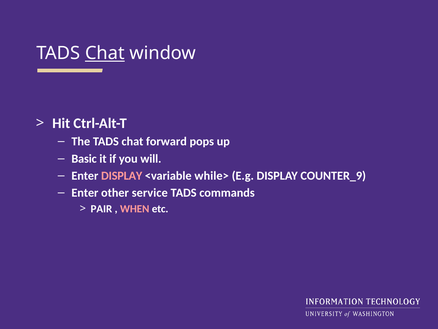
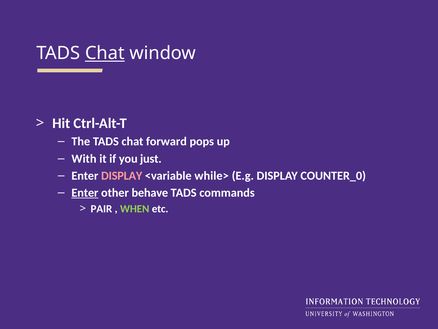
Basic: Basic -> With
will: will -> just
COUNTER_9: COUNTER_9 -> COUNTER_0
Enter at (85, 193) underline: none -> present
service: service -> behave
WHEN colour: pink -> light green
